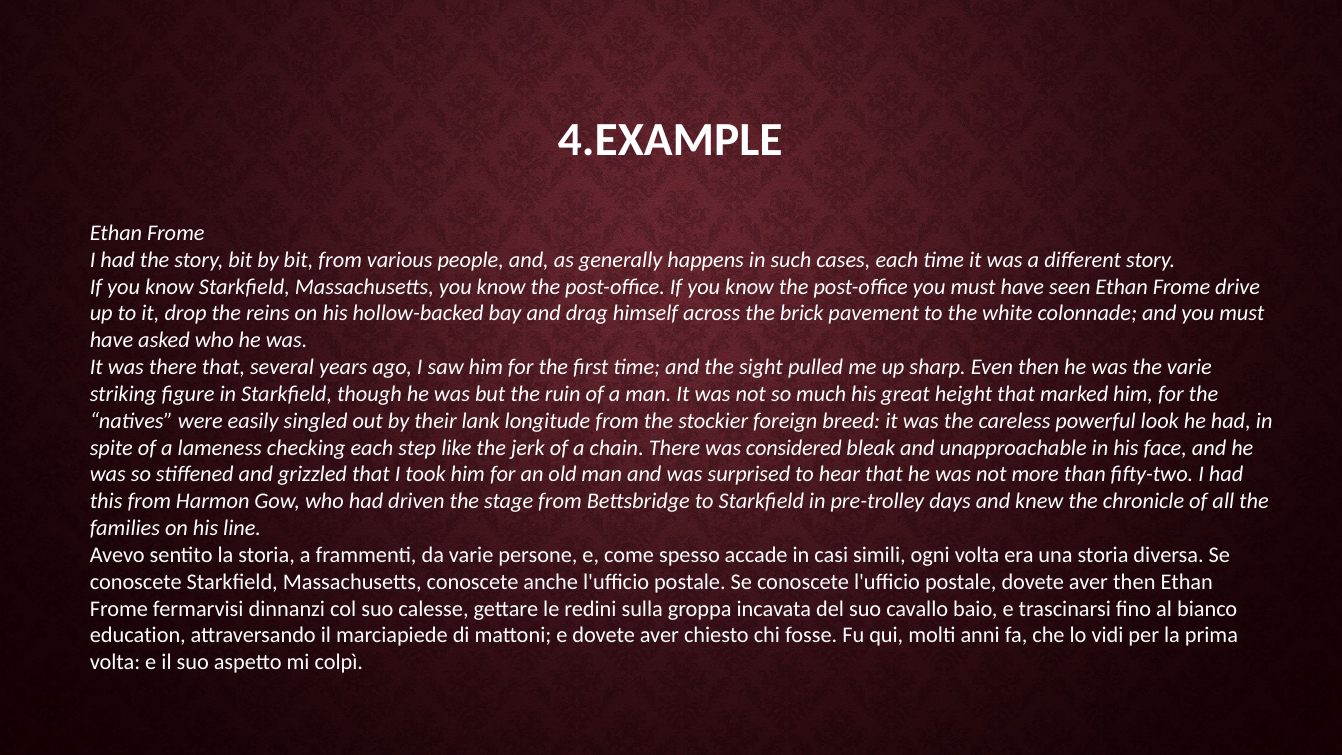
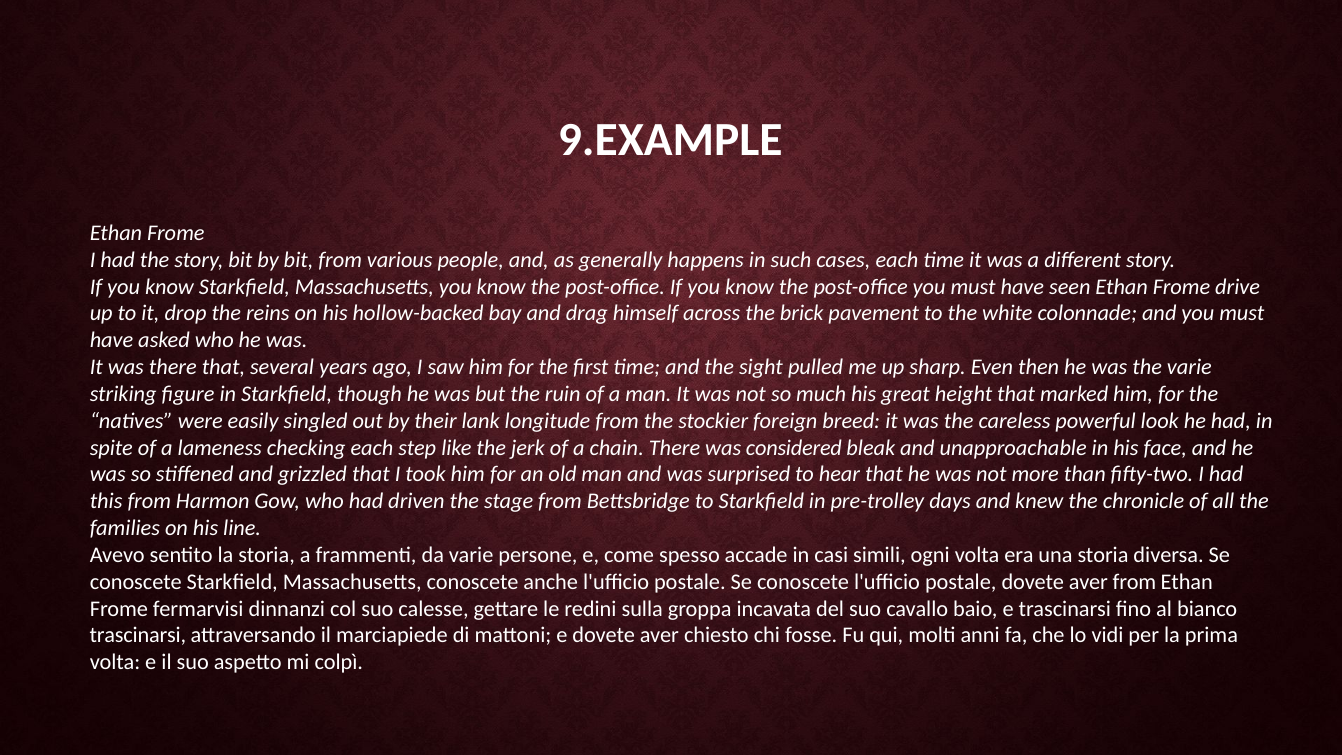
4.EXAMPLE: 4.EXAMPLE -> 9.EXAMPLE
aver then: then -> from
education at (138, 635): education -> trascinarsi
